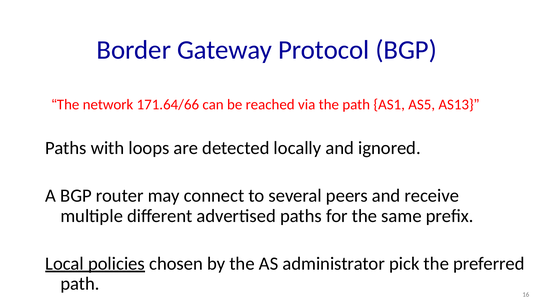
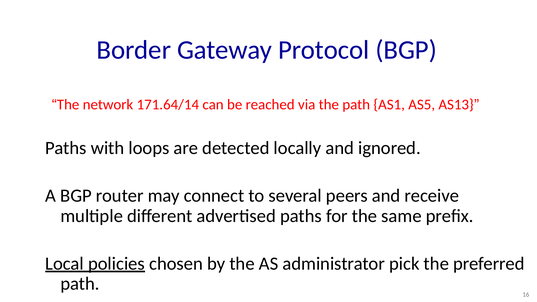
171.64/66: 171.64/66 -> 171.64/14
